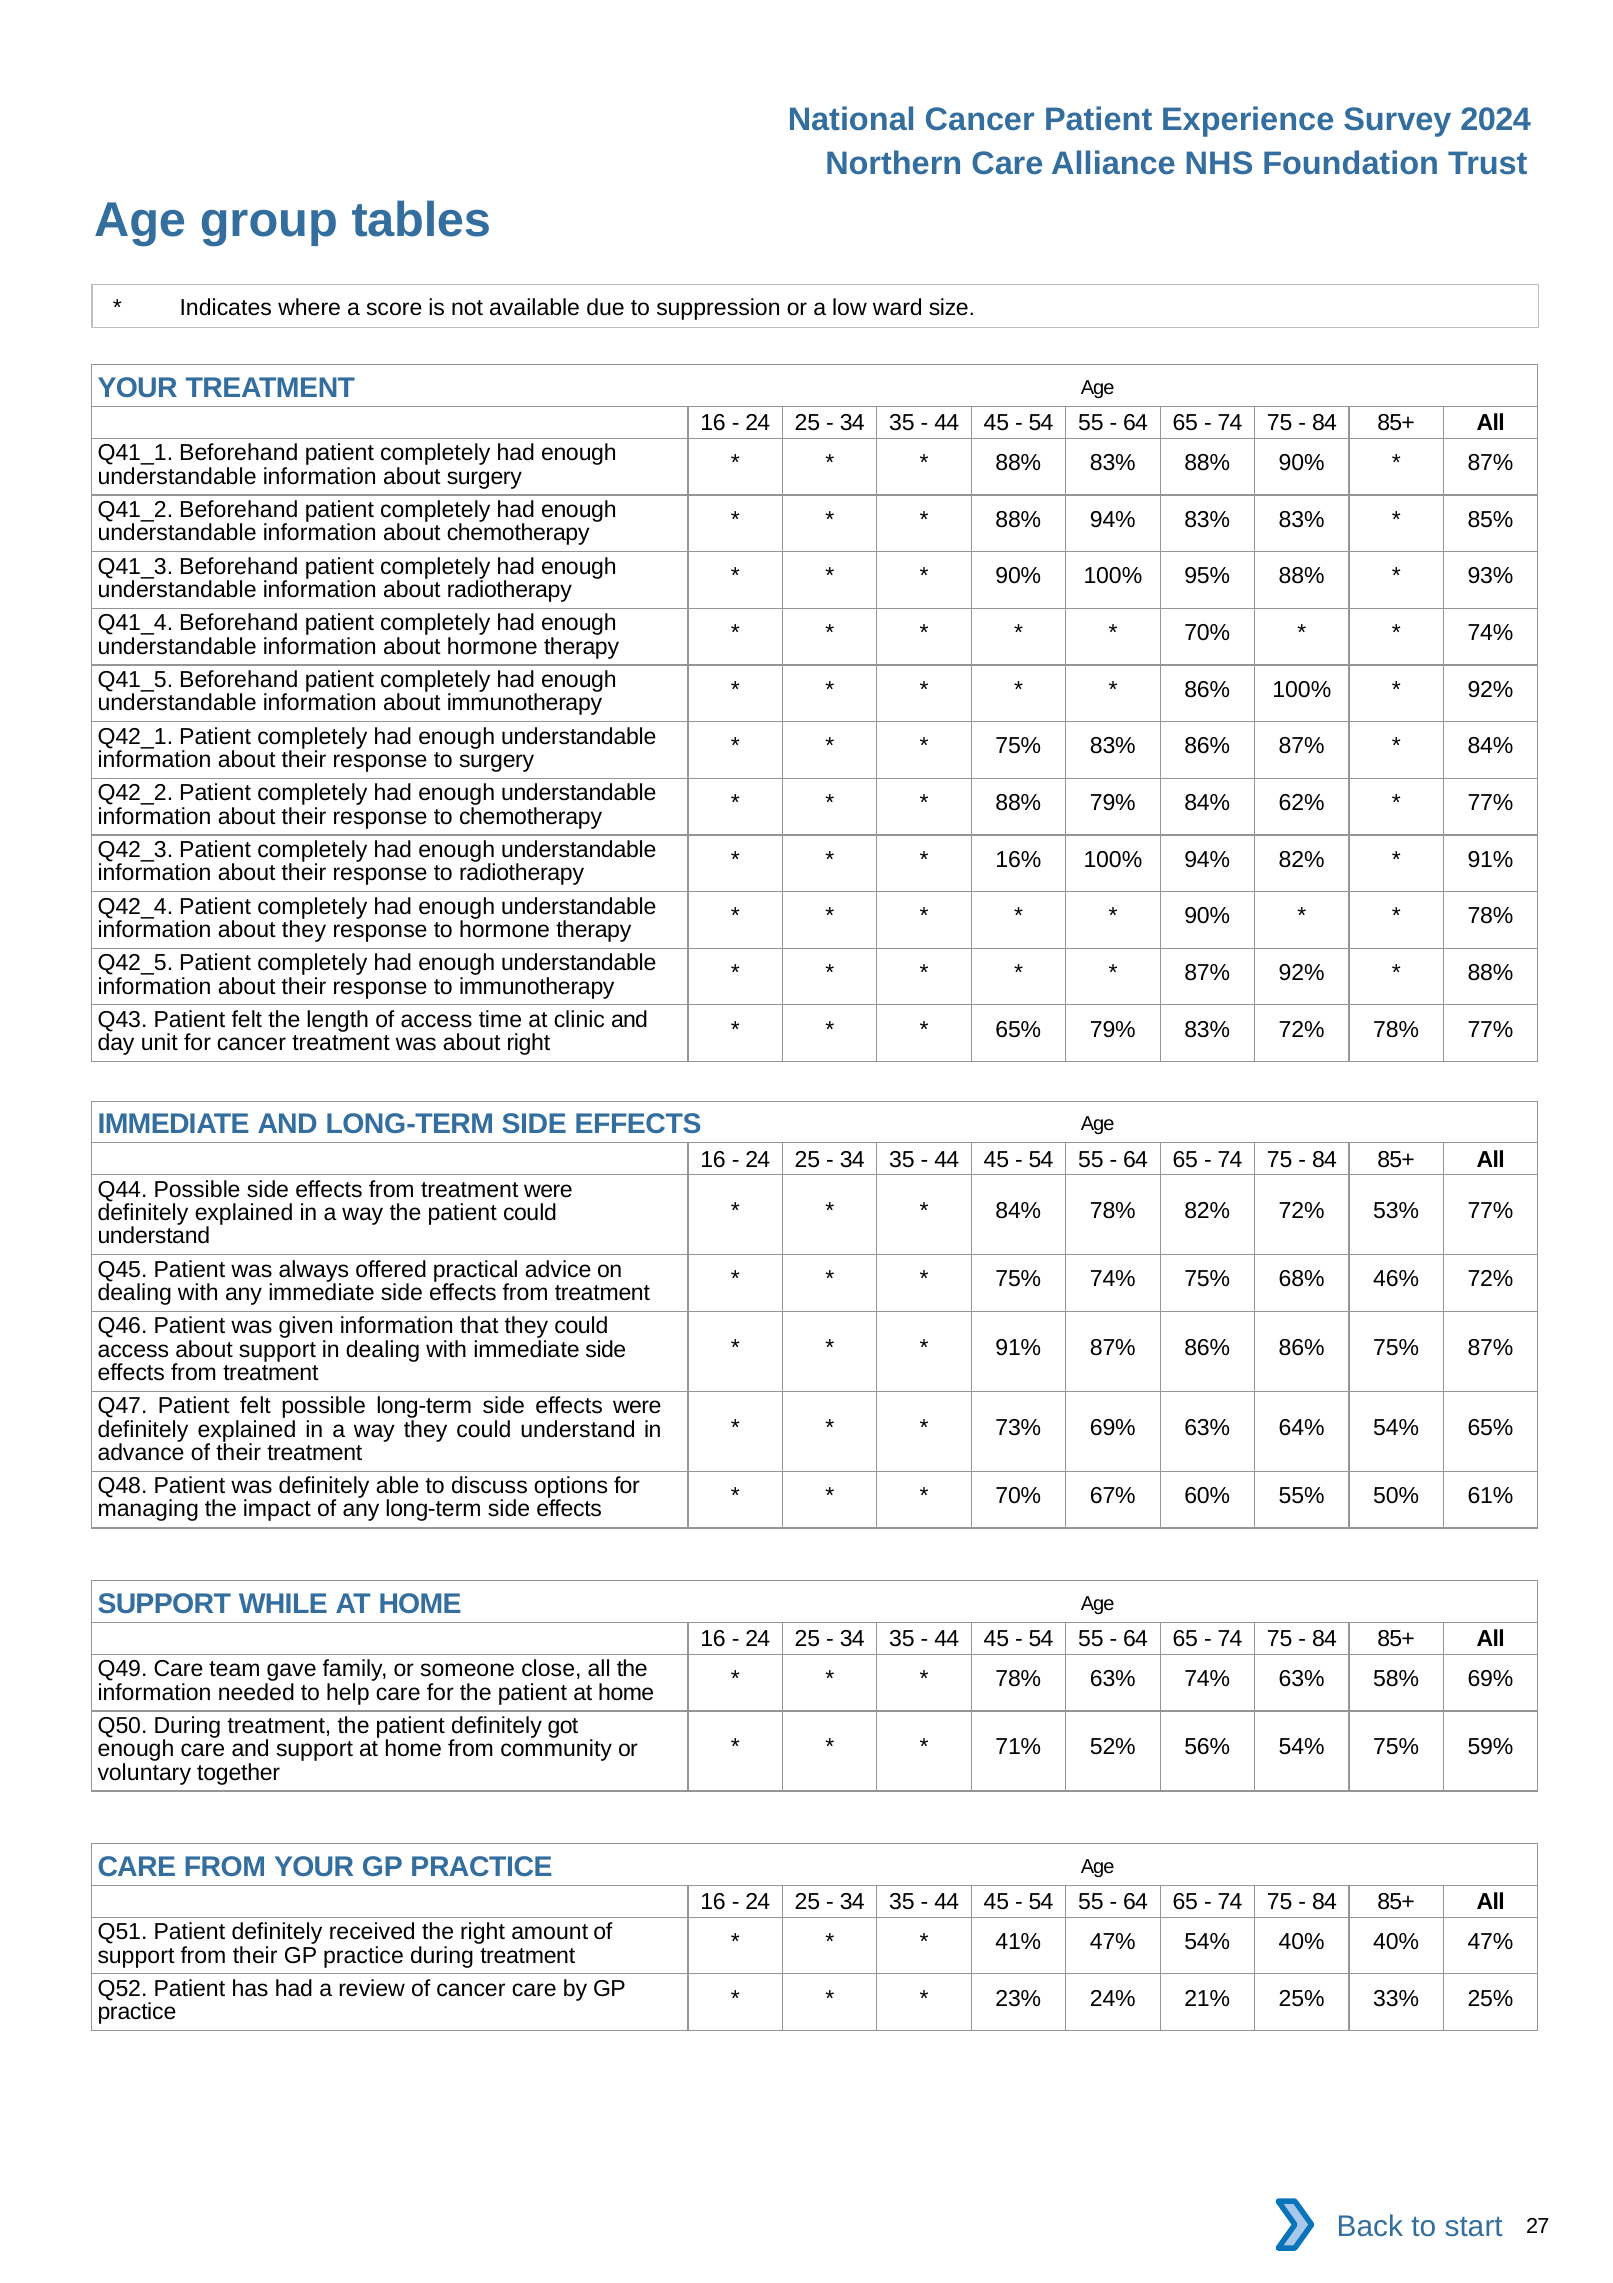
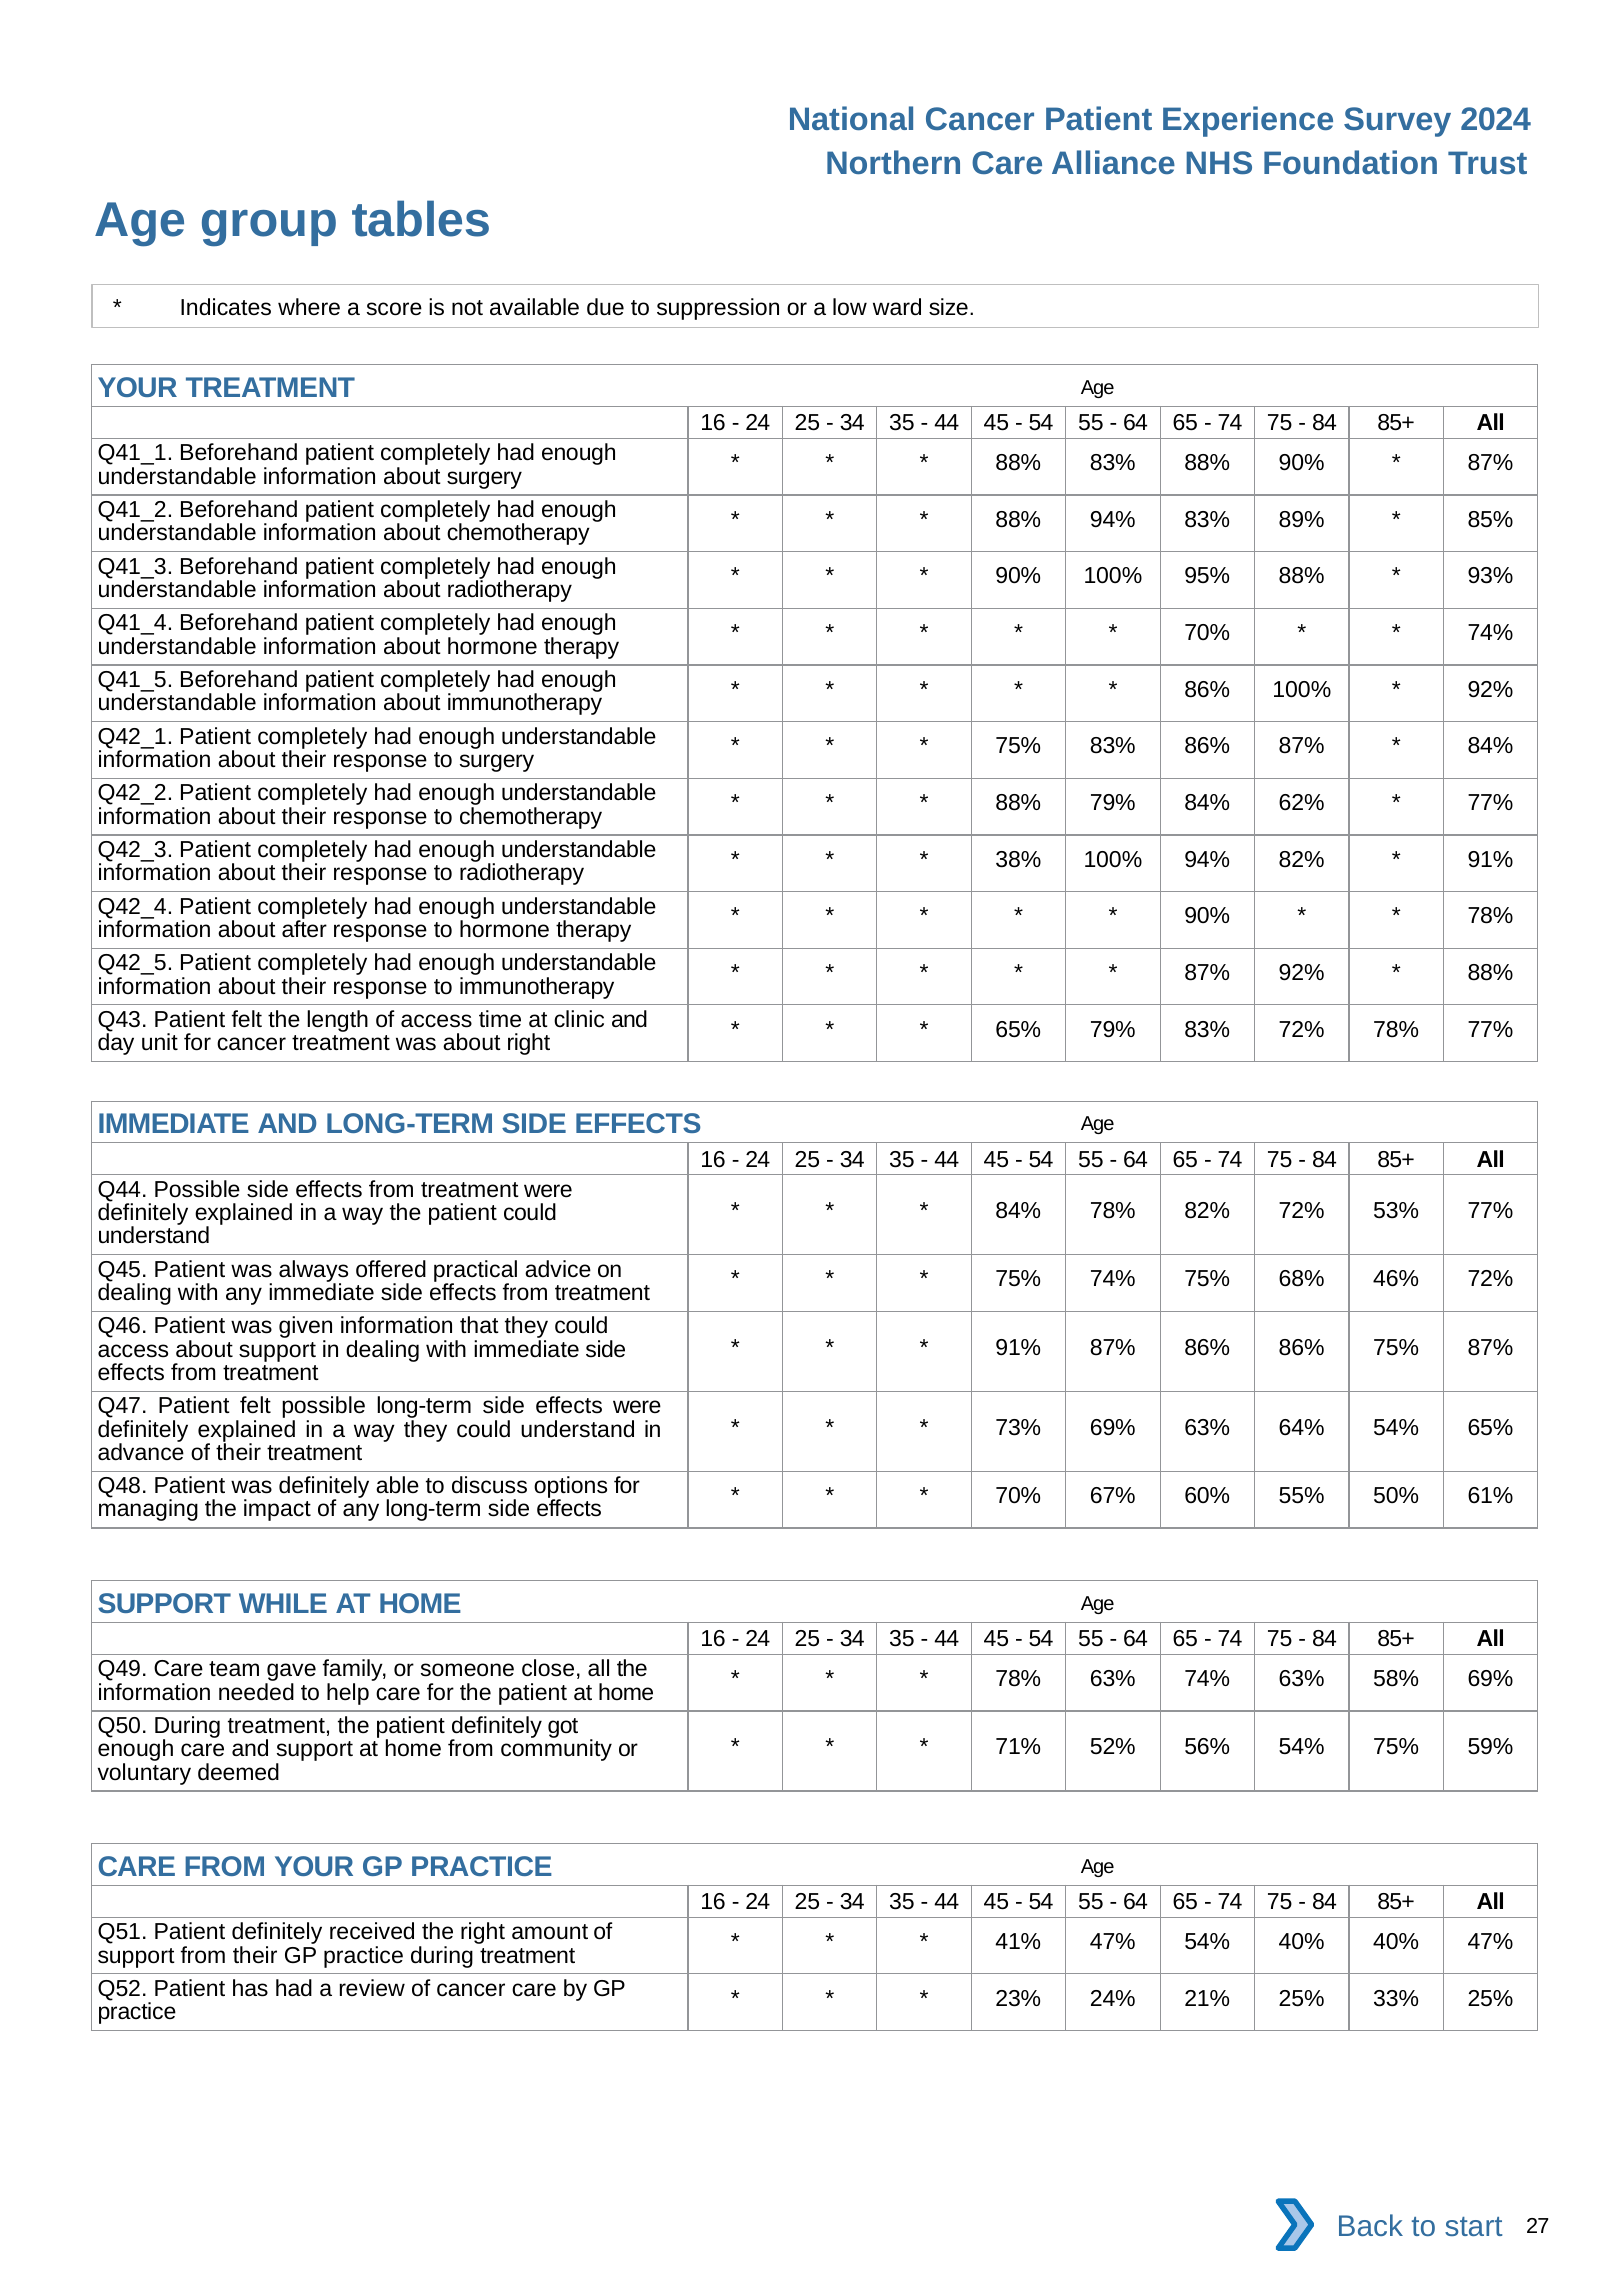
83% 83%: 83% -> 89%
16%: 16% -> 38%
about they: they -> after
together: together -> deemed
